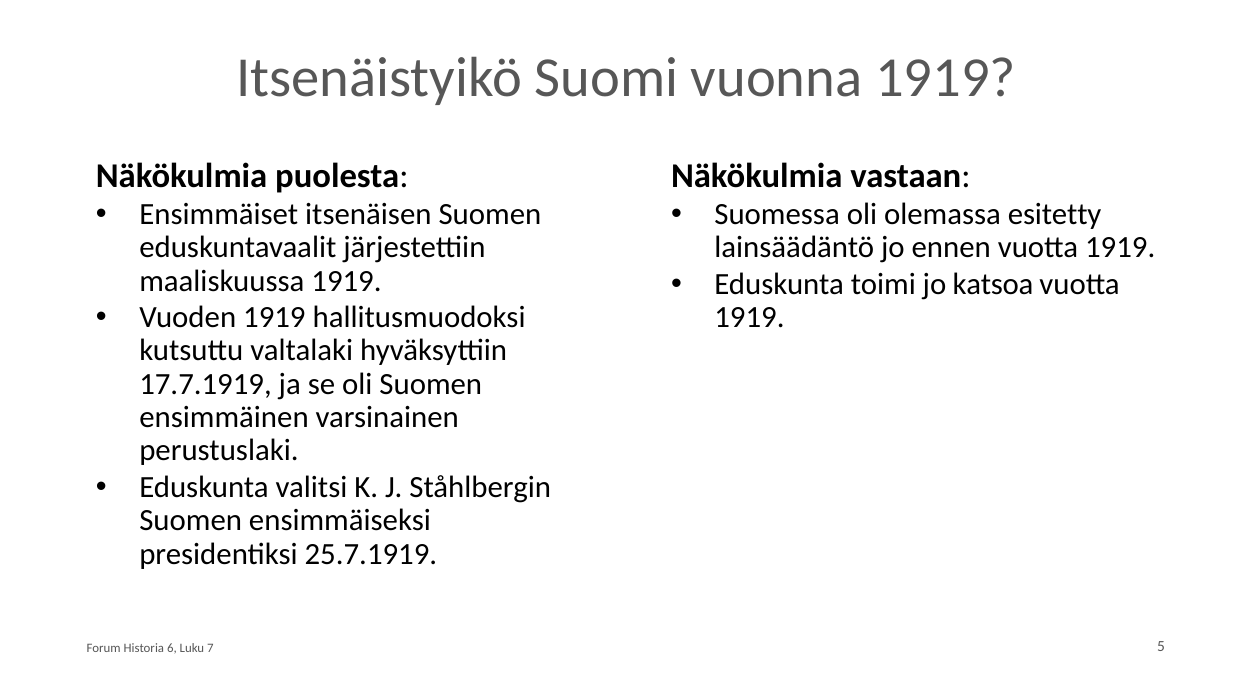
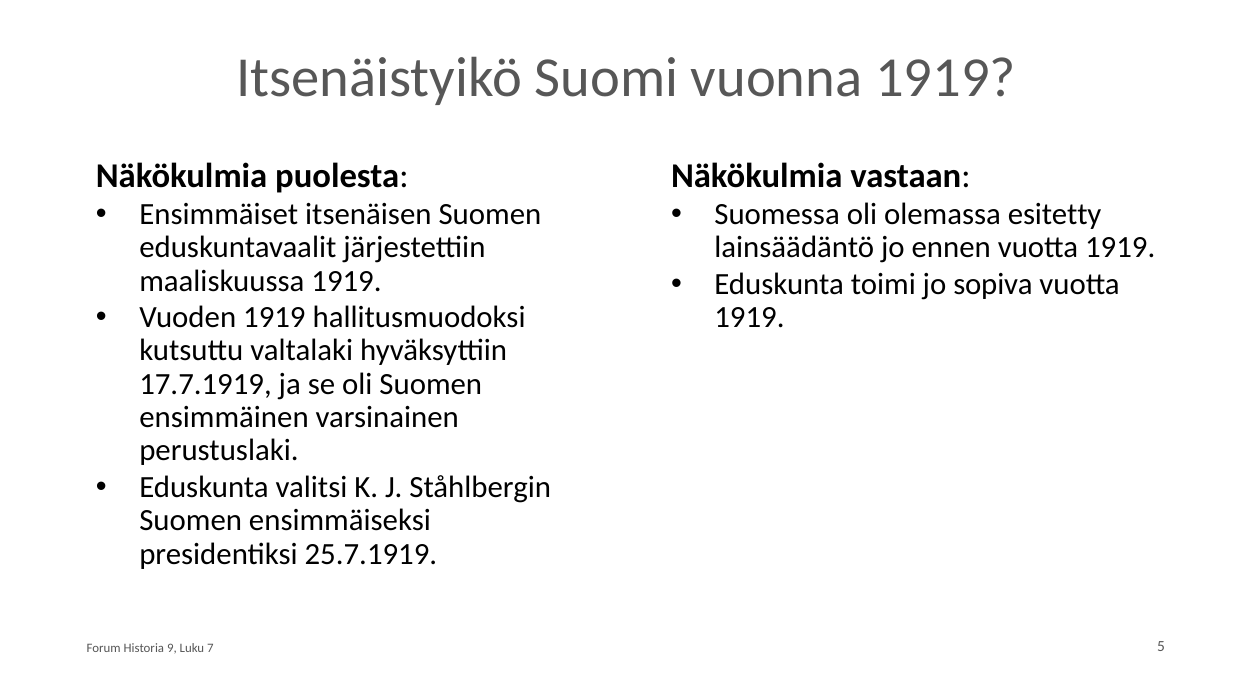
katsoa: katsoa -> sopiva
6: 6 -> 9
